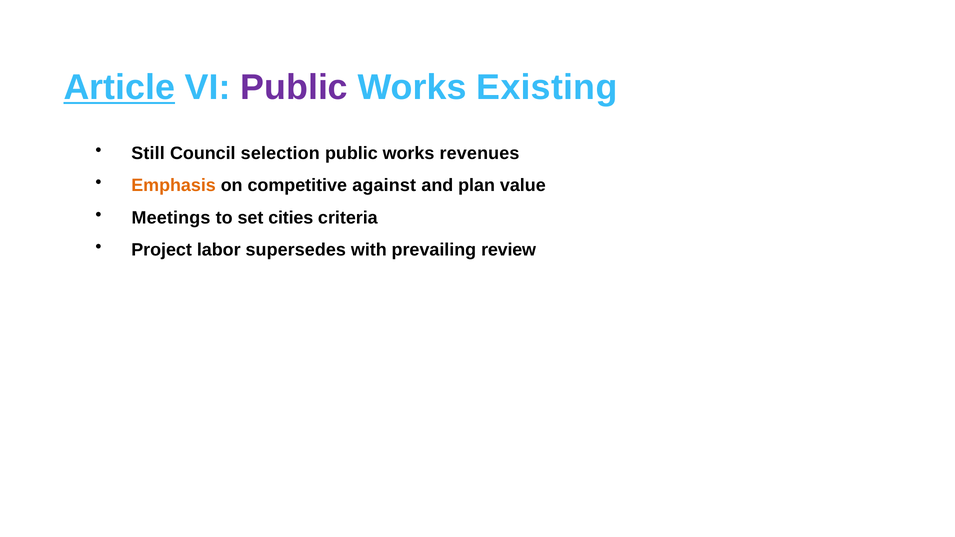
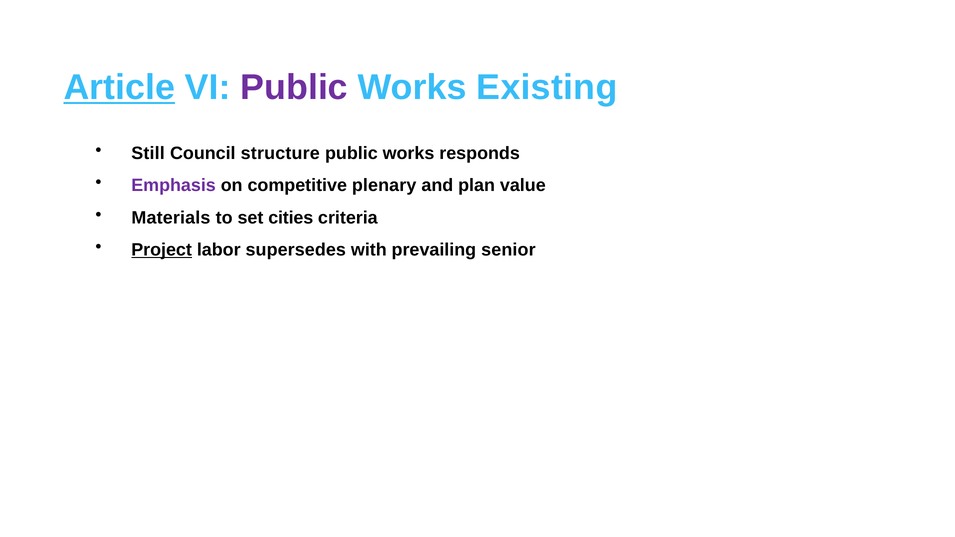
selection: selection -> structure
revenues: revenues -> responds
Emphasis colour: orange -> purple
against: against -> plenary
Meetings: Meetings -> Materials
Project underline: none -> present
review: review -> senior
